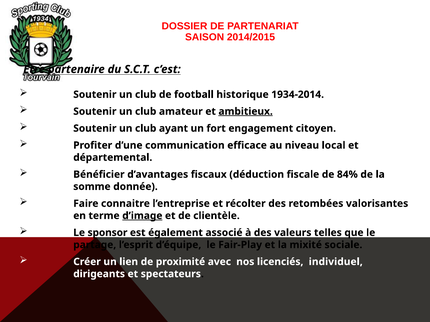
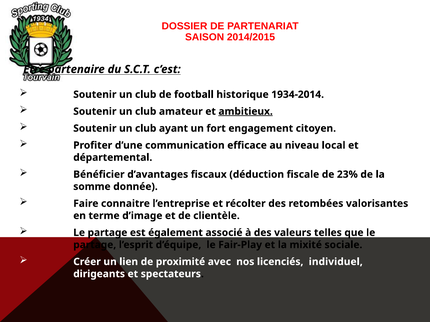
84%: 84% -> 23%
d’image underline: present -> none
sponsor at (108, 233): sponsor -> partage
